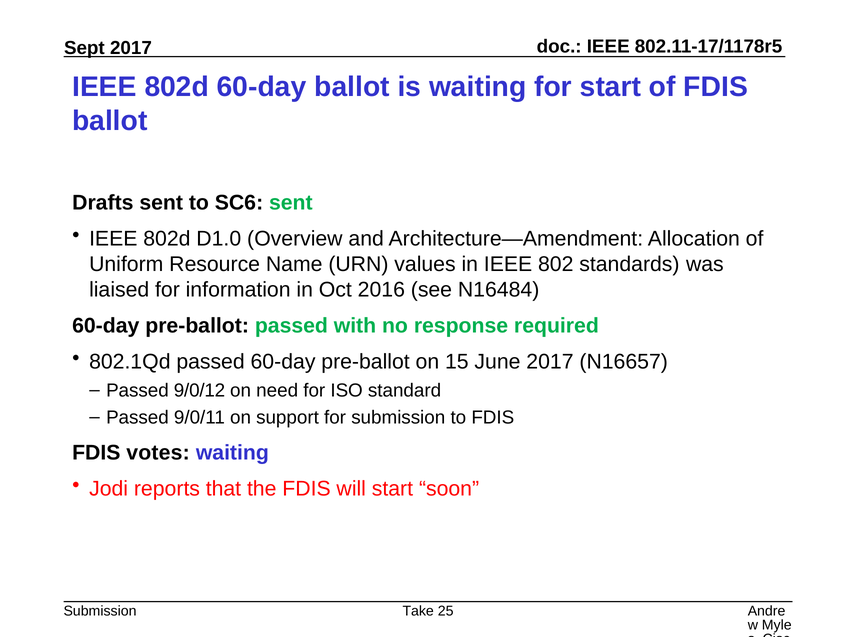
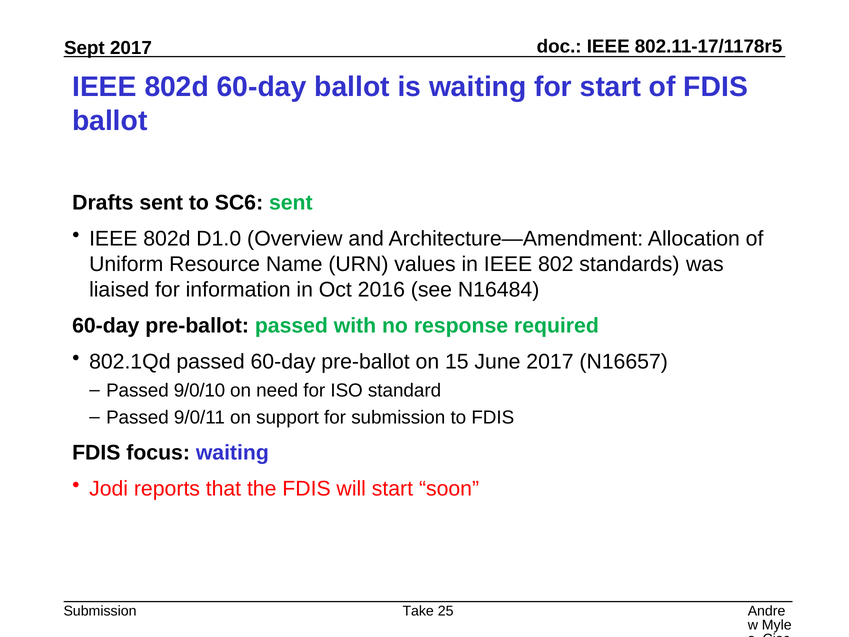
9/0/12: 9/0/12 -> 9/0/10
votes: votes -> focus
